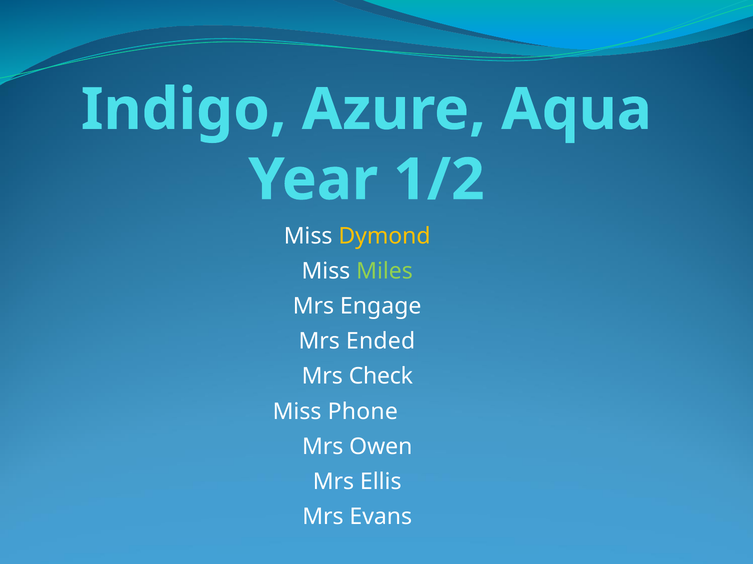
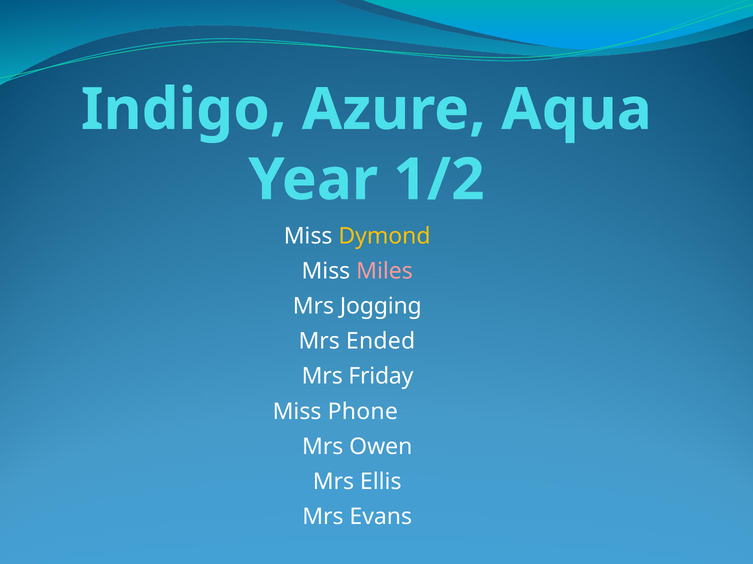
Miles colour: light green -> pink
Engage: Engage -> Jogging
Check: Check -> Friday
